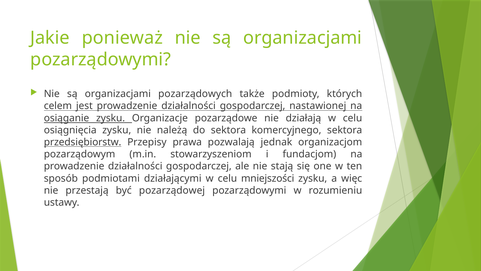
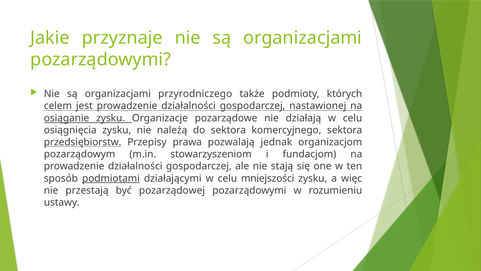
ponieważ: ponieważ -> przyznaje
pozarządowych: pozarządowych -> przyrodniczego
podmiotami underline: none -> present
